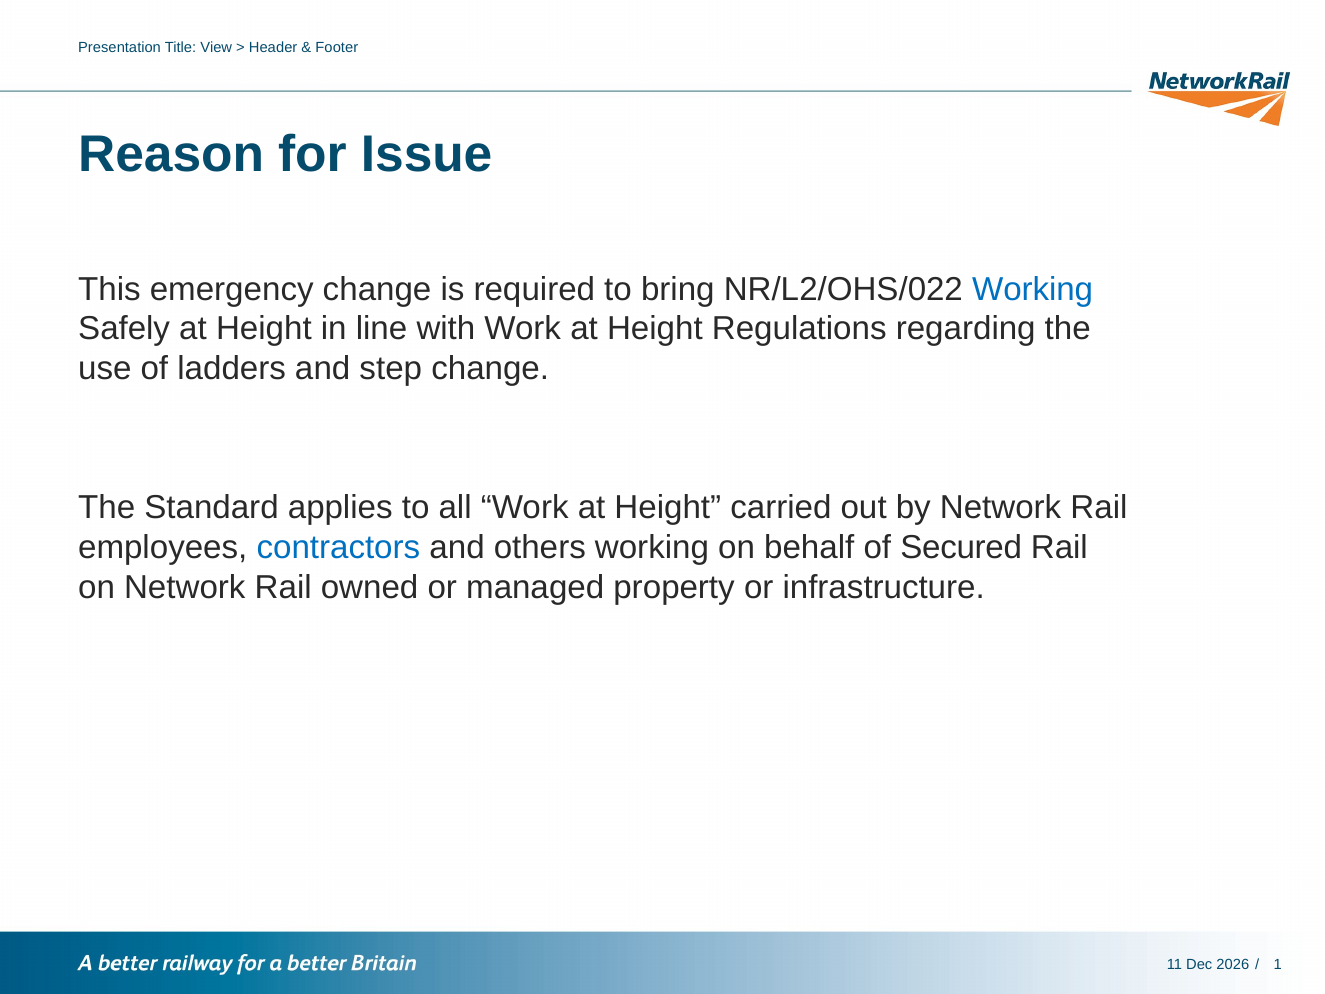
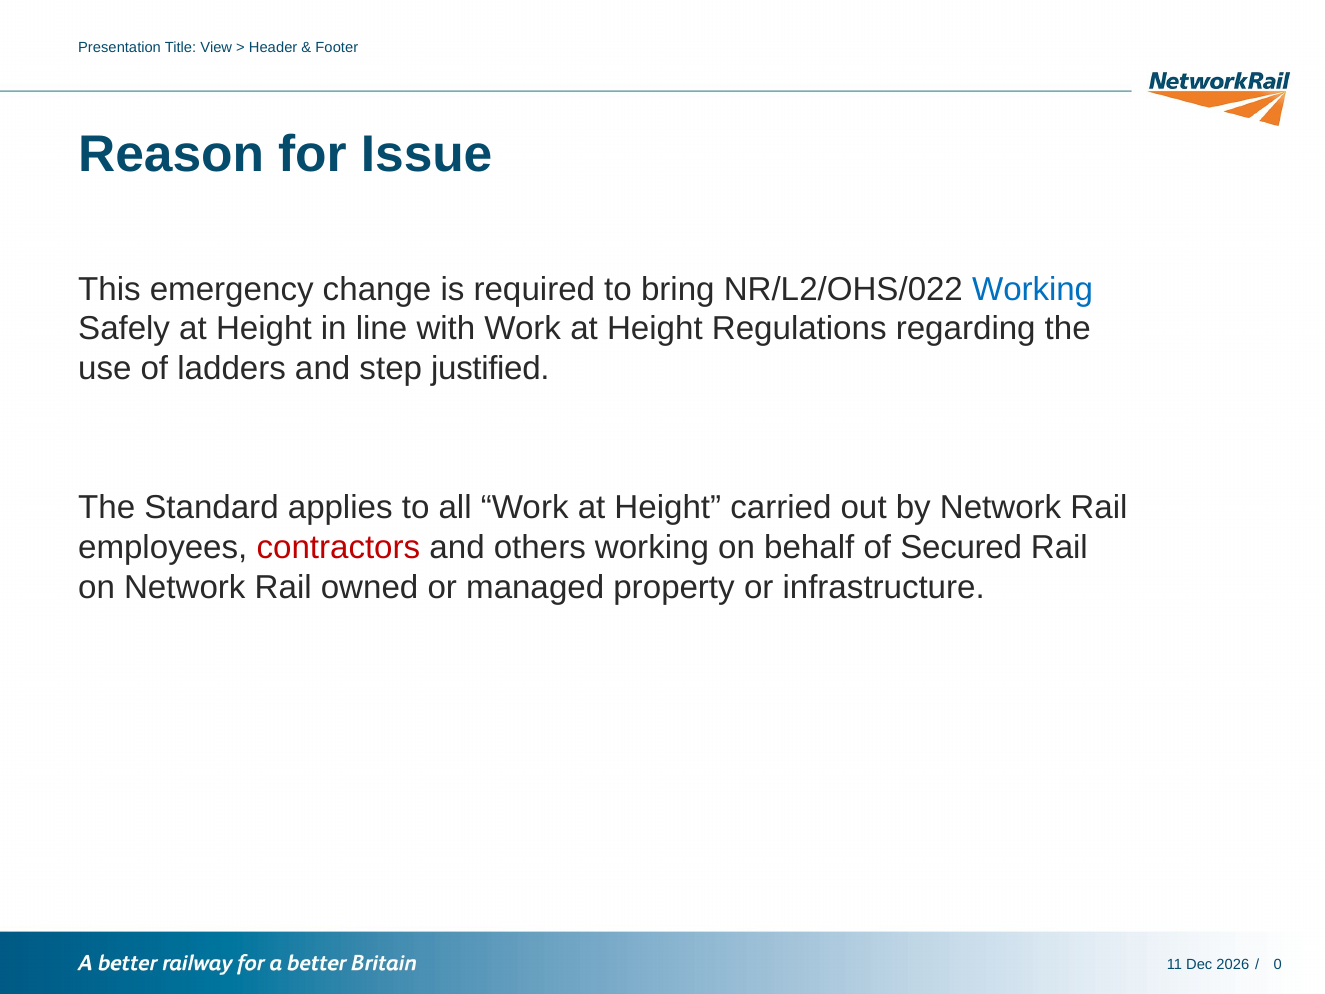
step change: change -> justified
contractors colour: blue -> red
1: 1 -> 0
